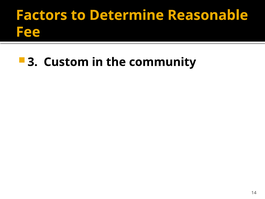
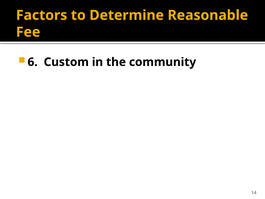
3: 3 -> 6
